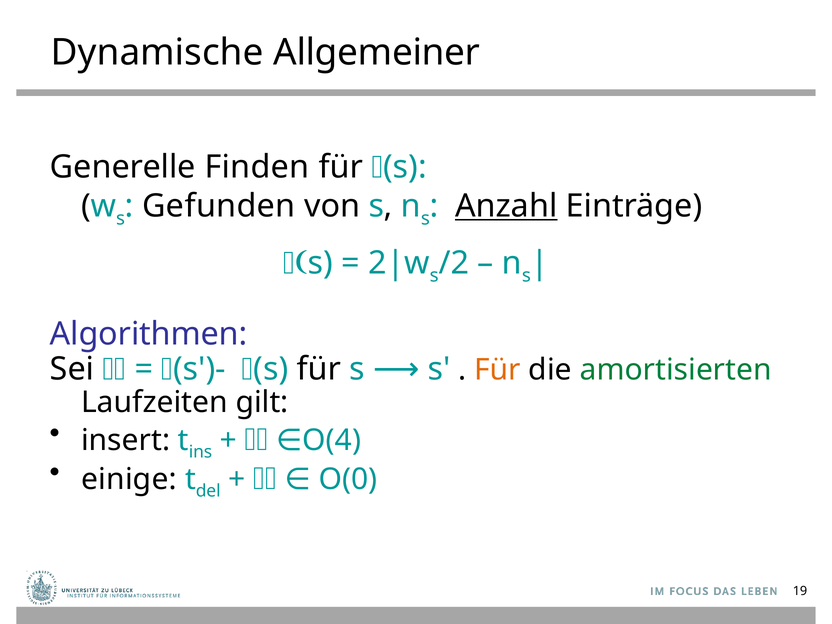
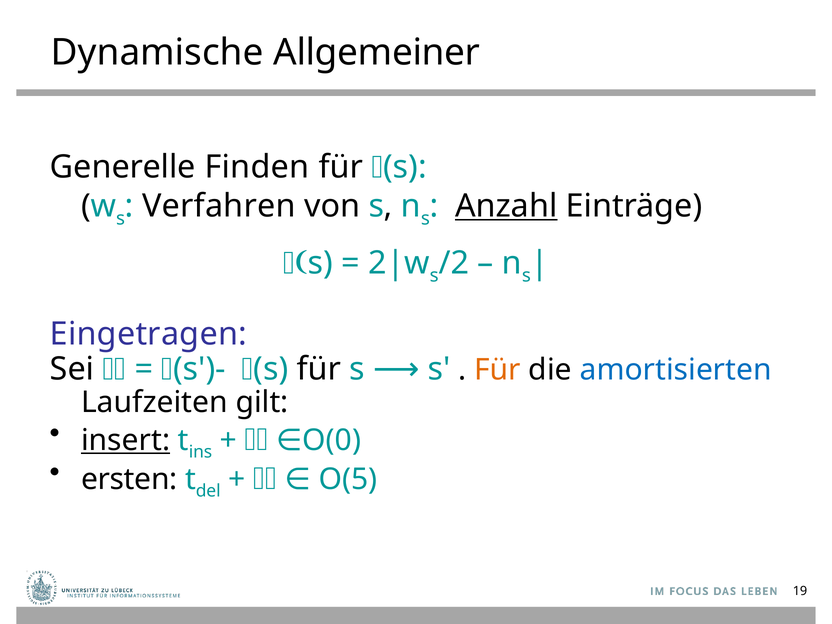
Gefunden: Gefunden -> Verfahren
Algorithmen: Algorithmen -> Eingetragen
amortisierten colour: green -> blue
insert underline: none -> present
O(4: O(4 -> O(0
einige: einige -> ersten
O(0: O(0 -> O(5
